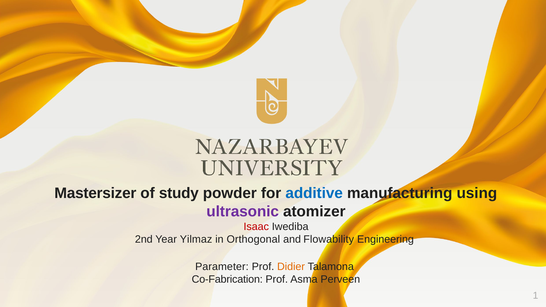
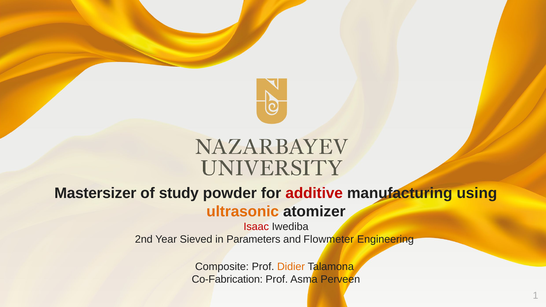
additive colour: blue -> red
ultrasonic colour: purple -> orange
Yilmaz: Yilmaz -> Sieved
Orthogonal: Orthogonal -> Parameters
Flowability: Flowability -> Flowmeter
Parameter: Parameter -> Composite
